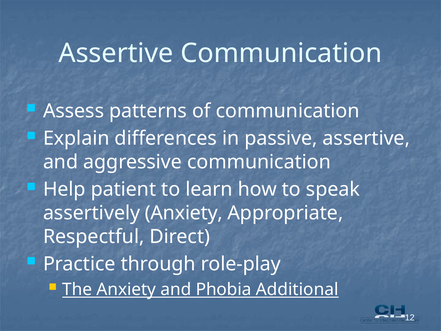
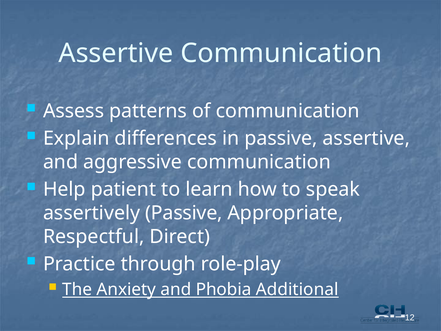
assertively Anxiety: Anxiety -> Passive
